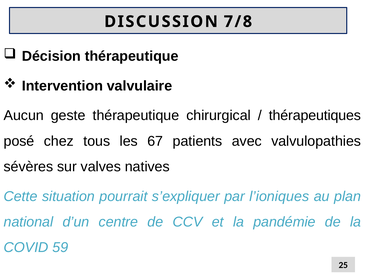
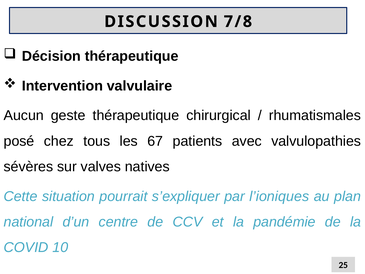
thérapeutiques: thérapeutiques -> rhumatismales
59: 59 -> 10
